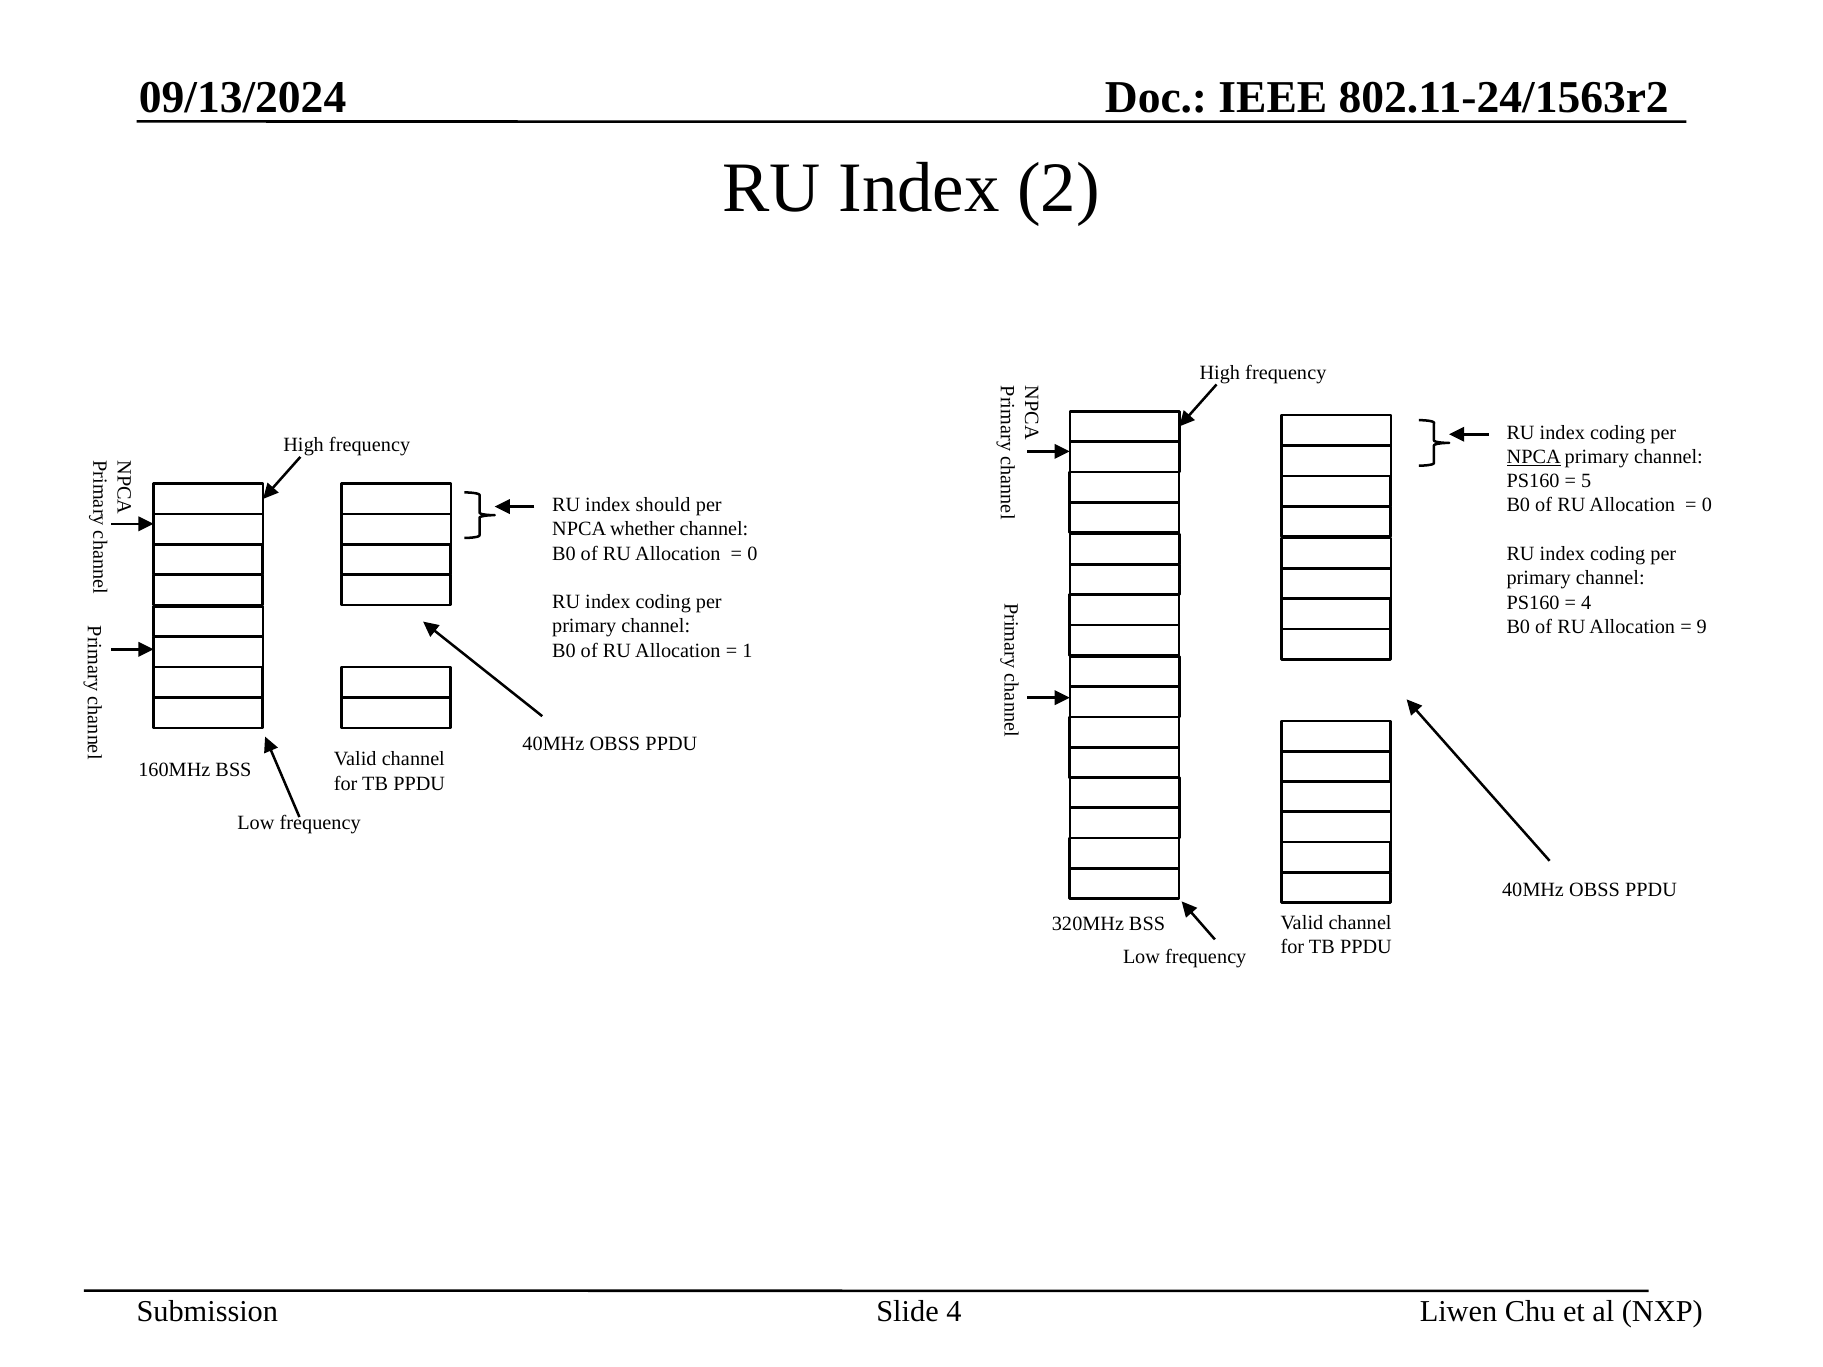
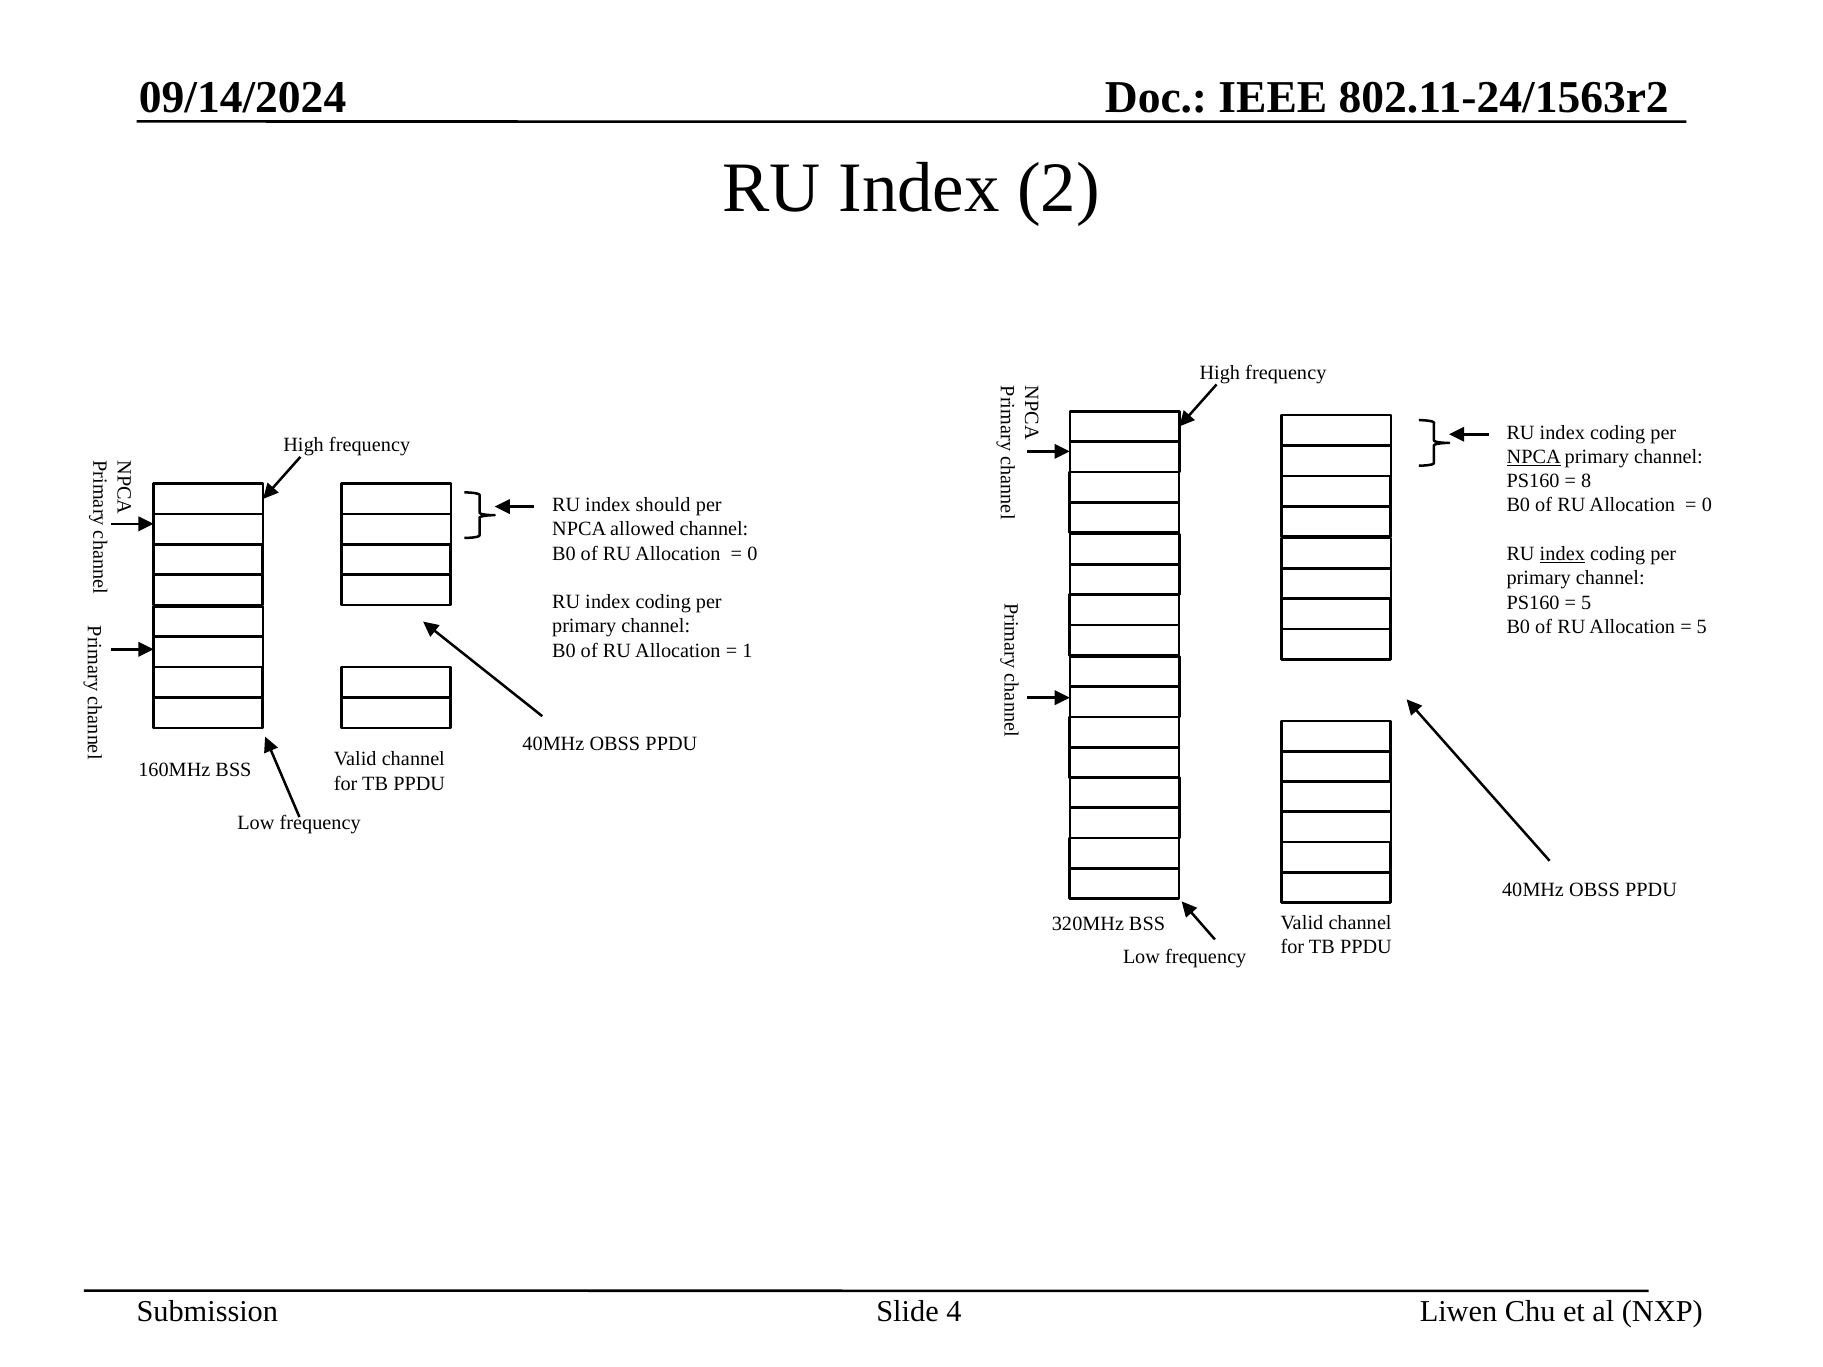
09/13/2024: 09/13/2024 -> 09/14/2024
5: 5 -> 8
whether: whether -> allowed
index at (1562, 554) underline: none -> present
4 at (1586, 602): 4 -> 5
9 at (1702, 627): 9 -> 5
